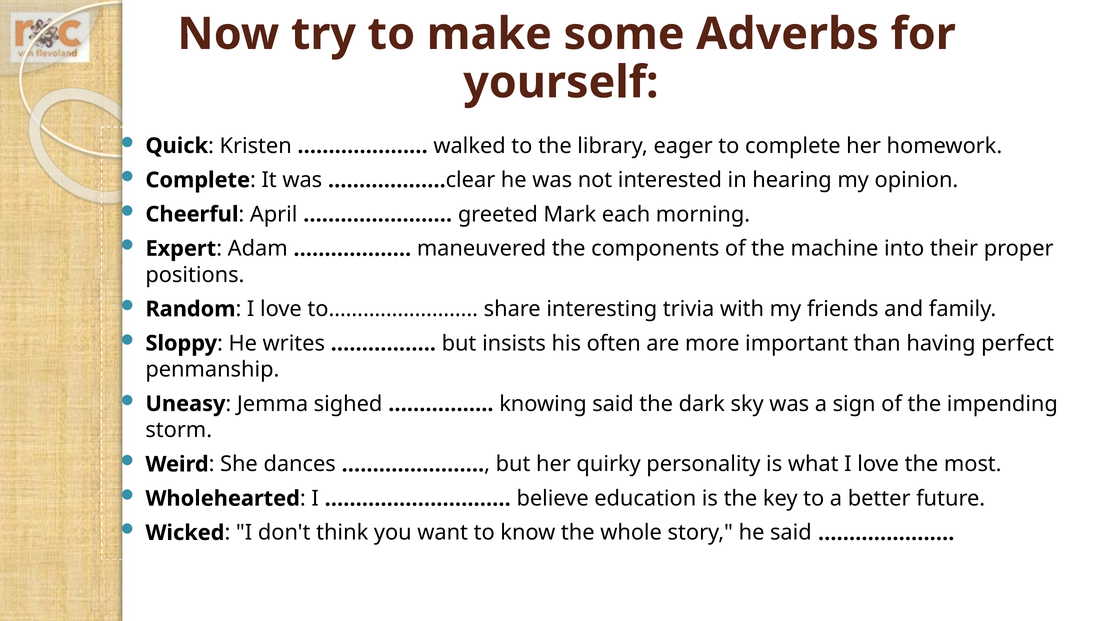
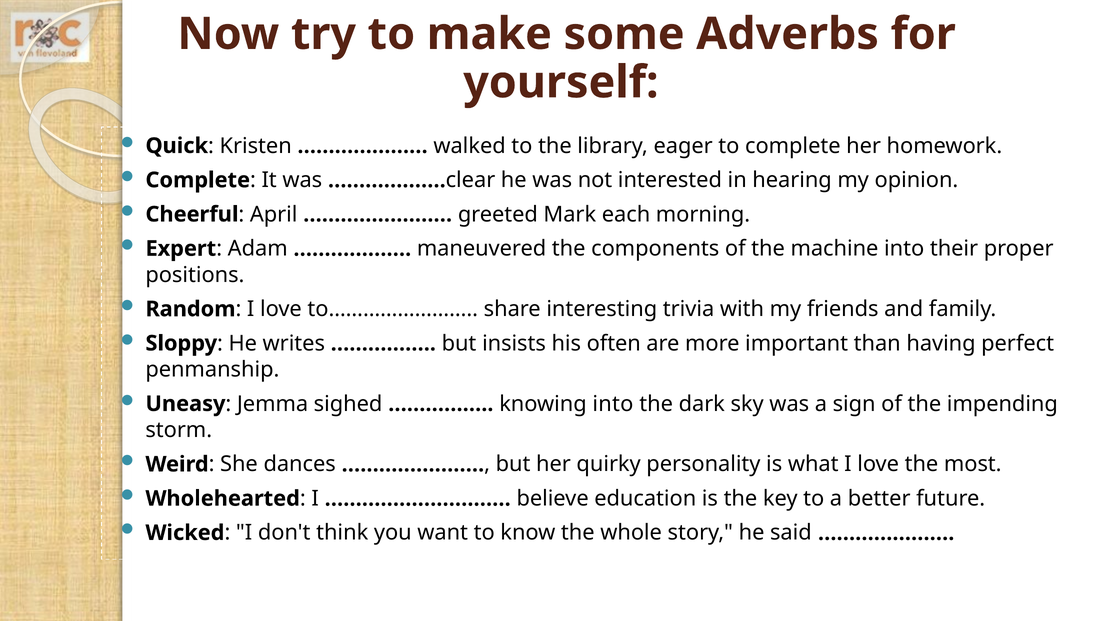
knowing said: said -> into
